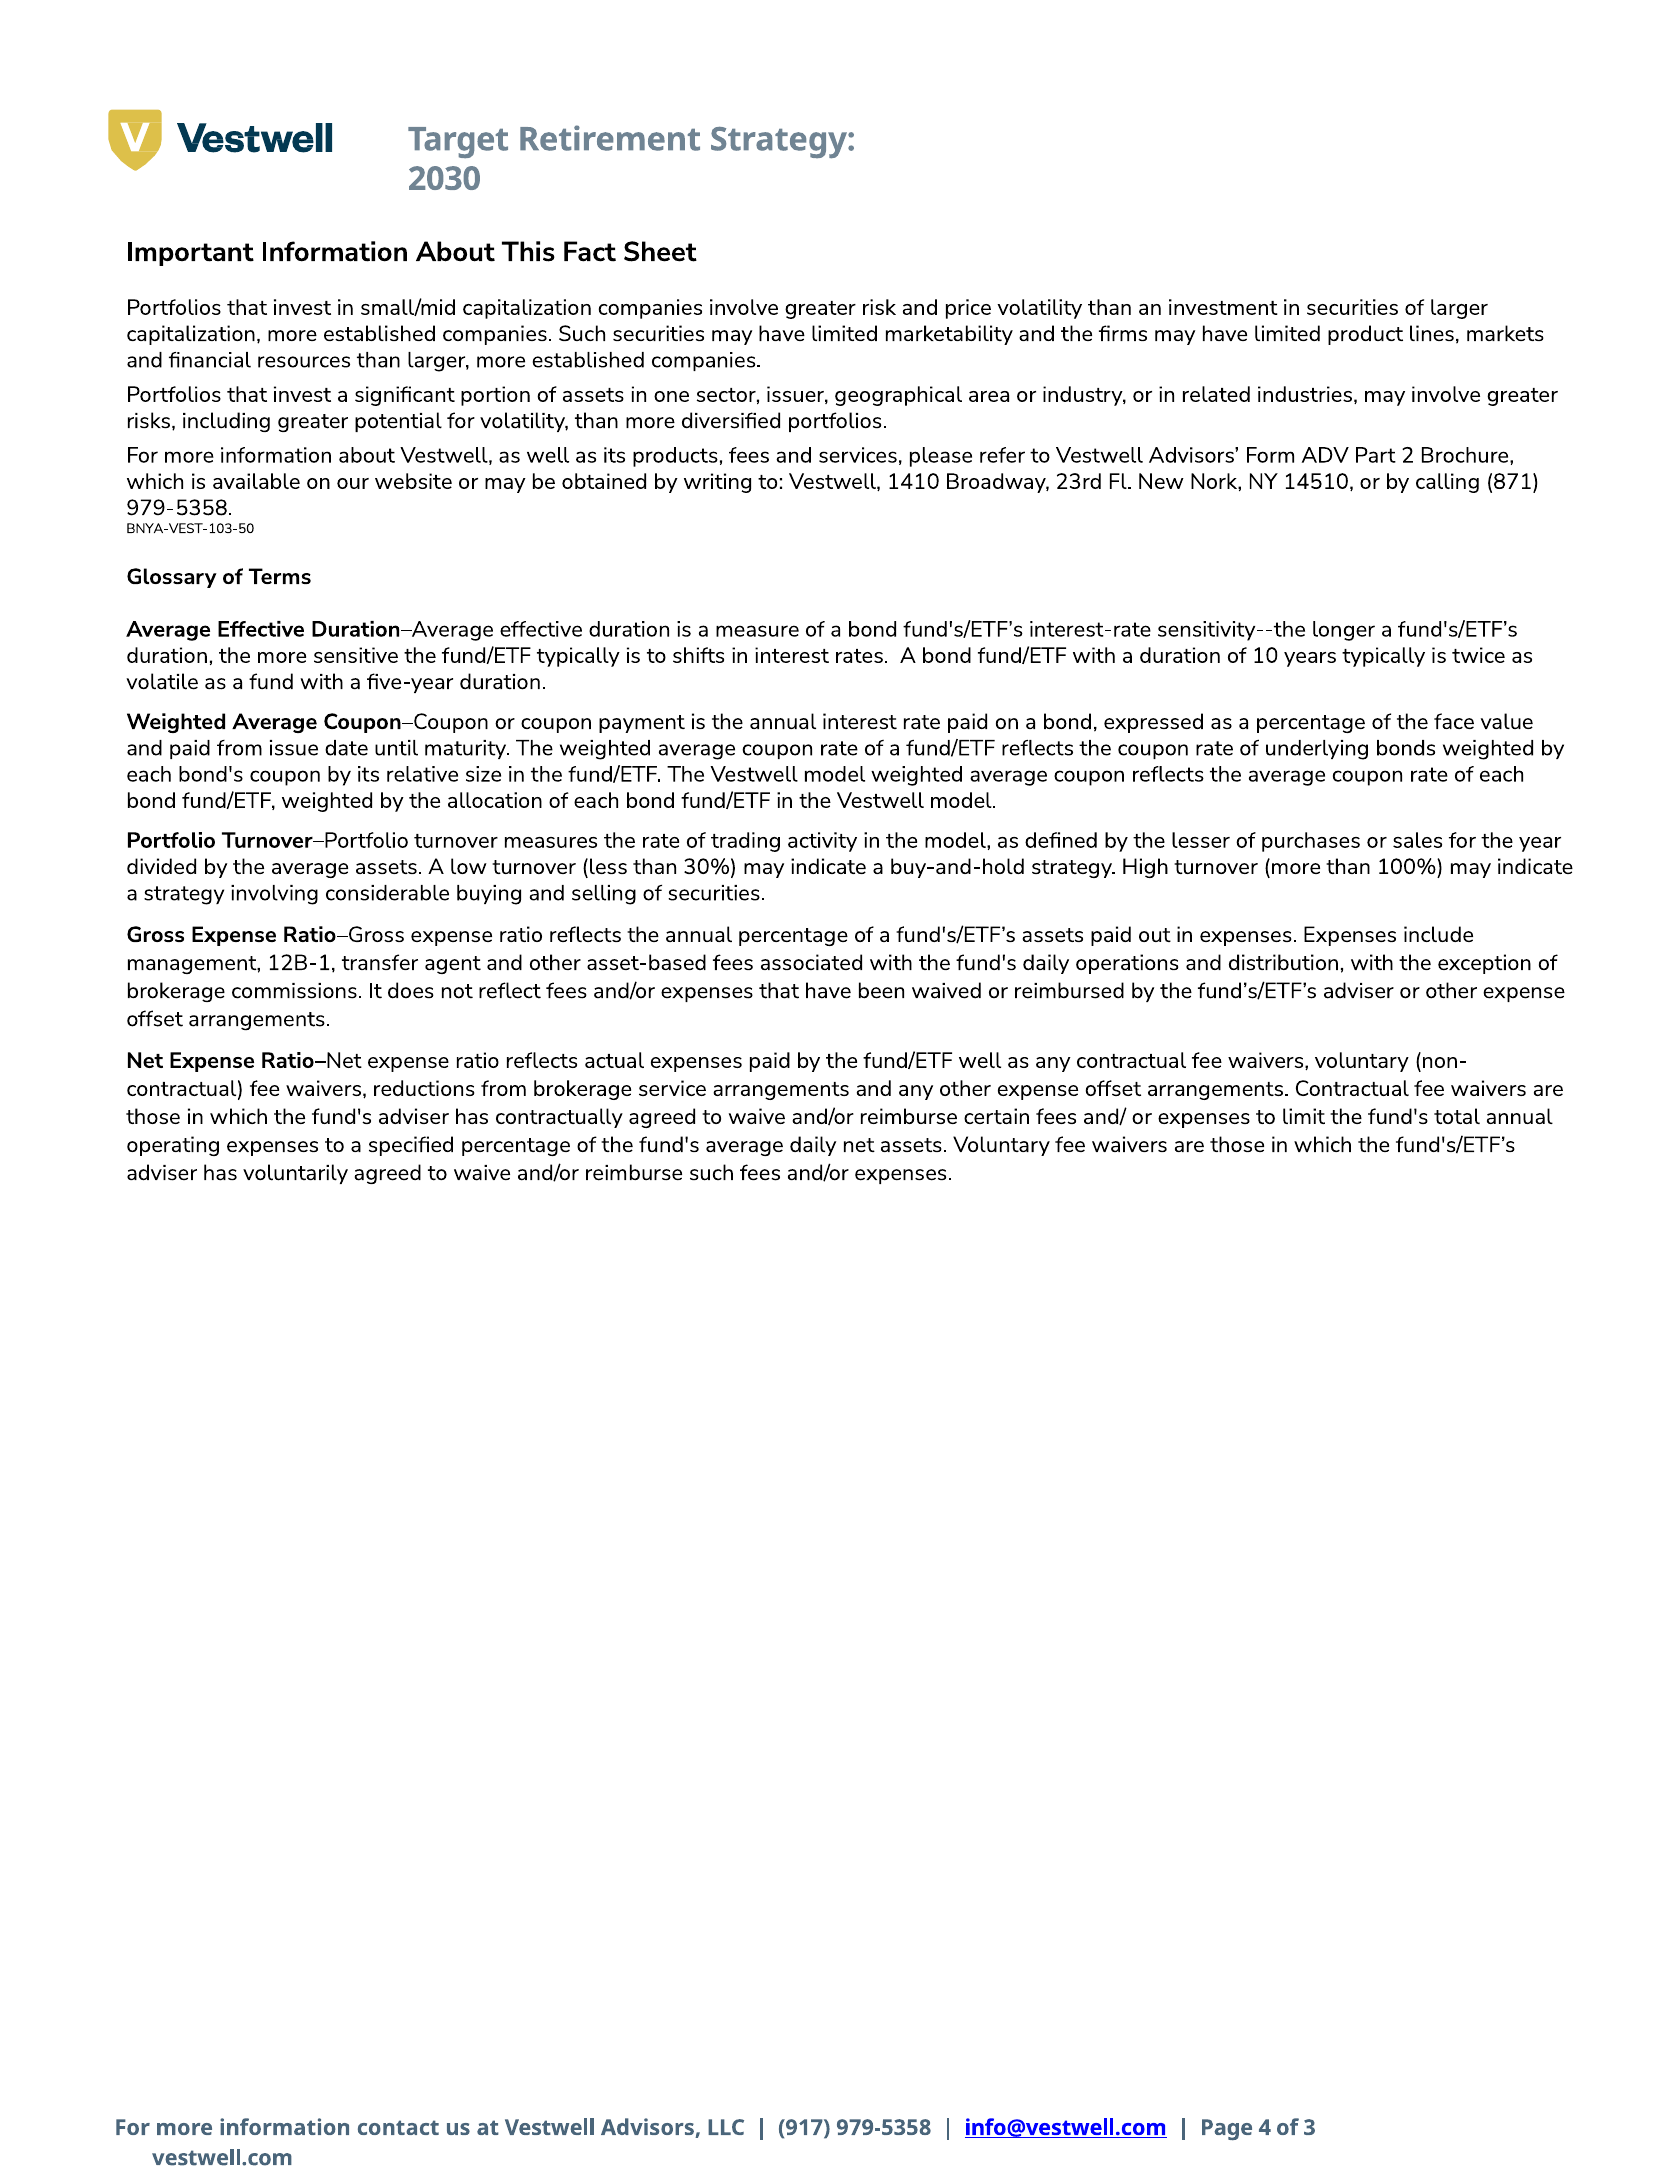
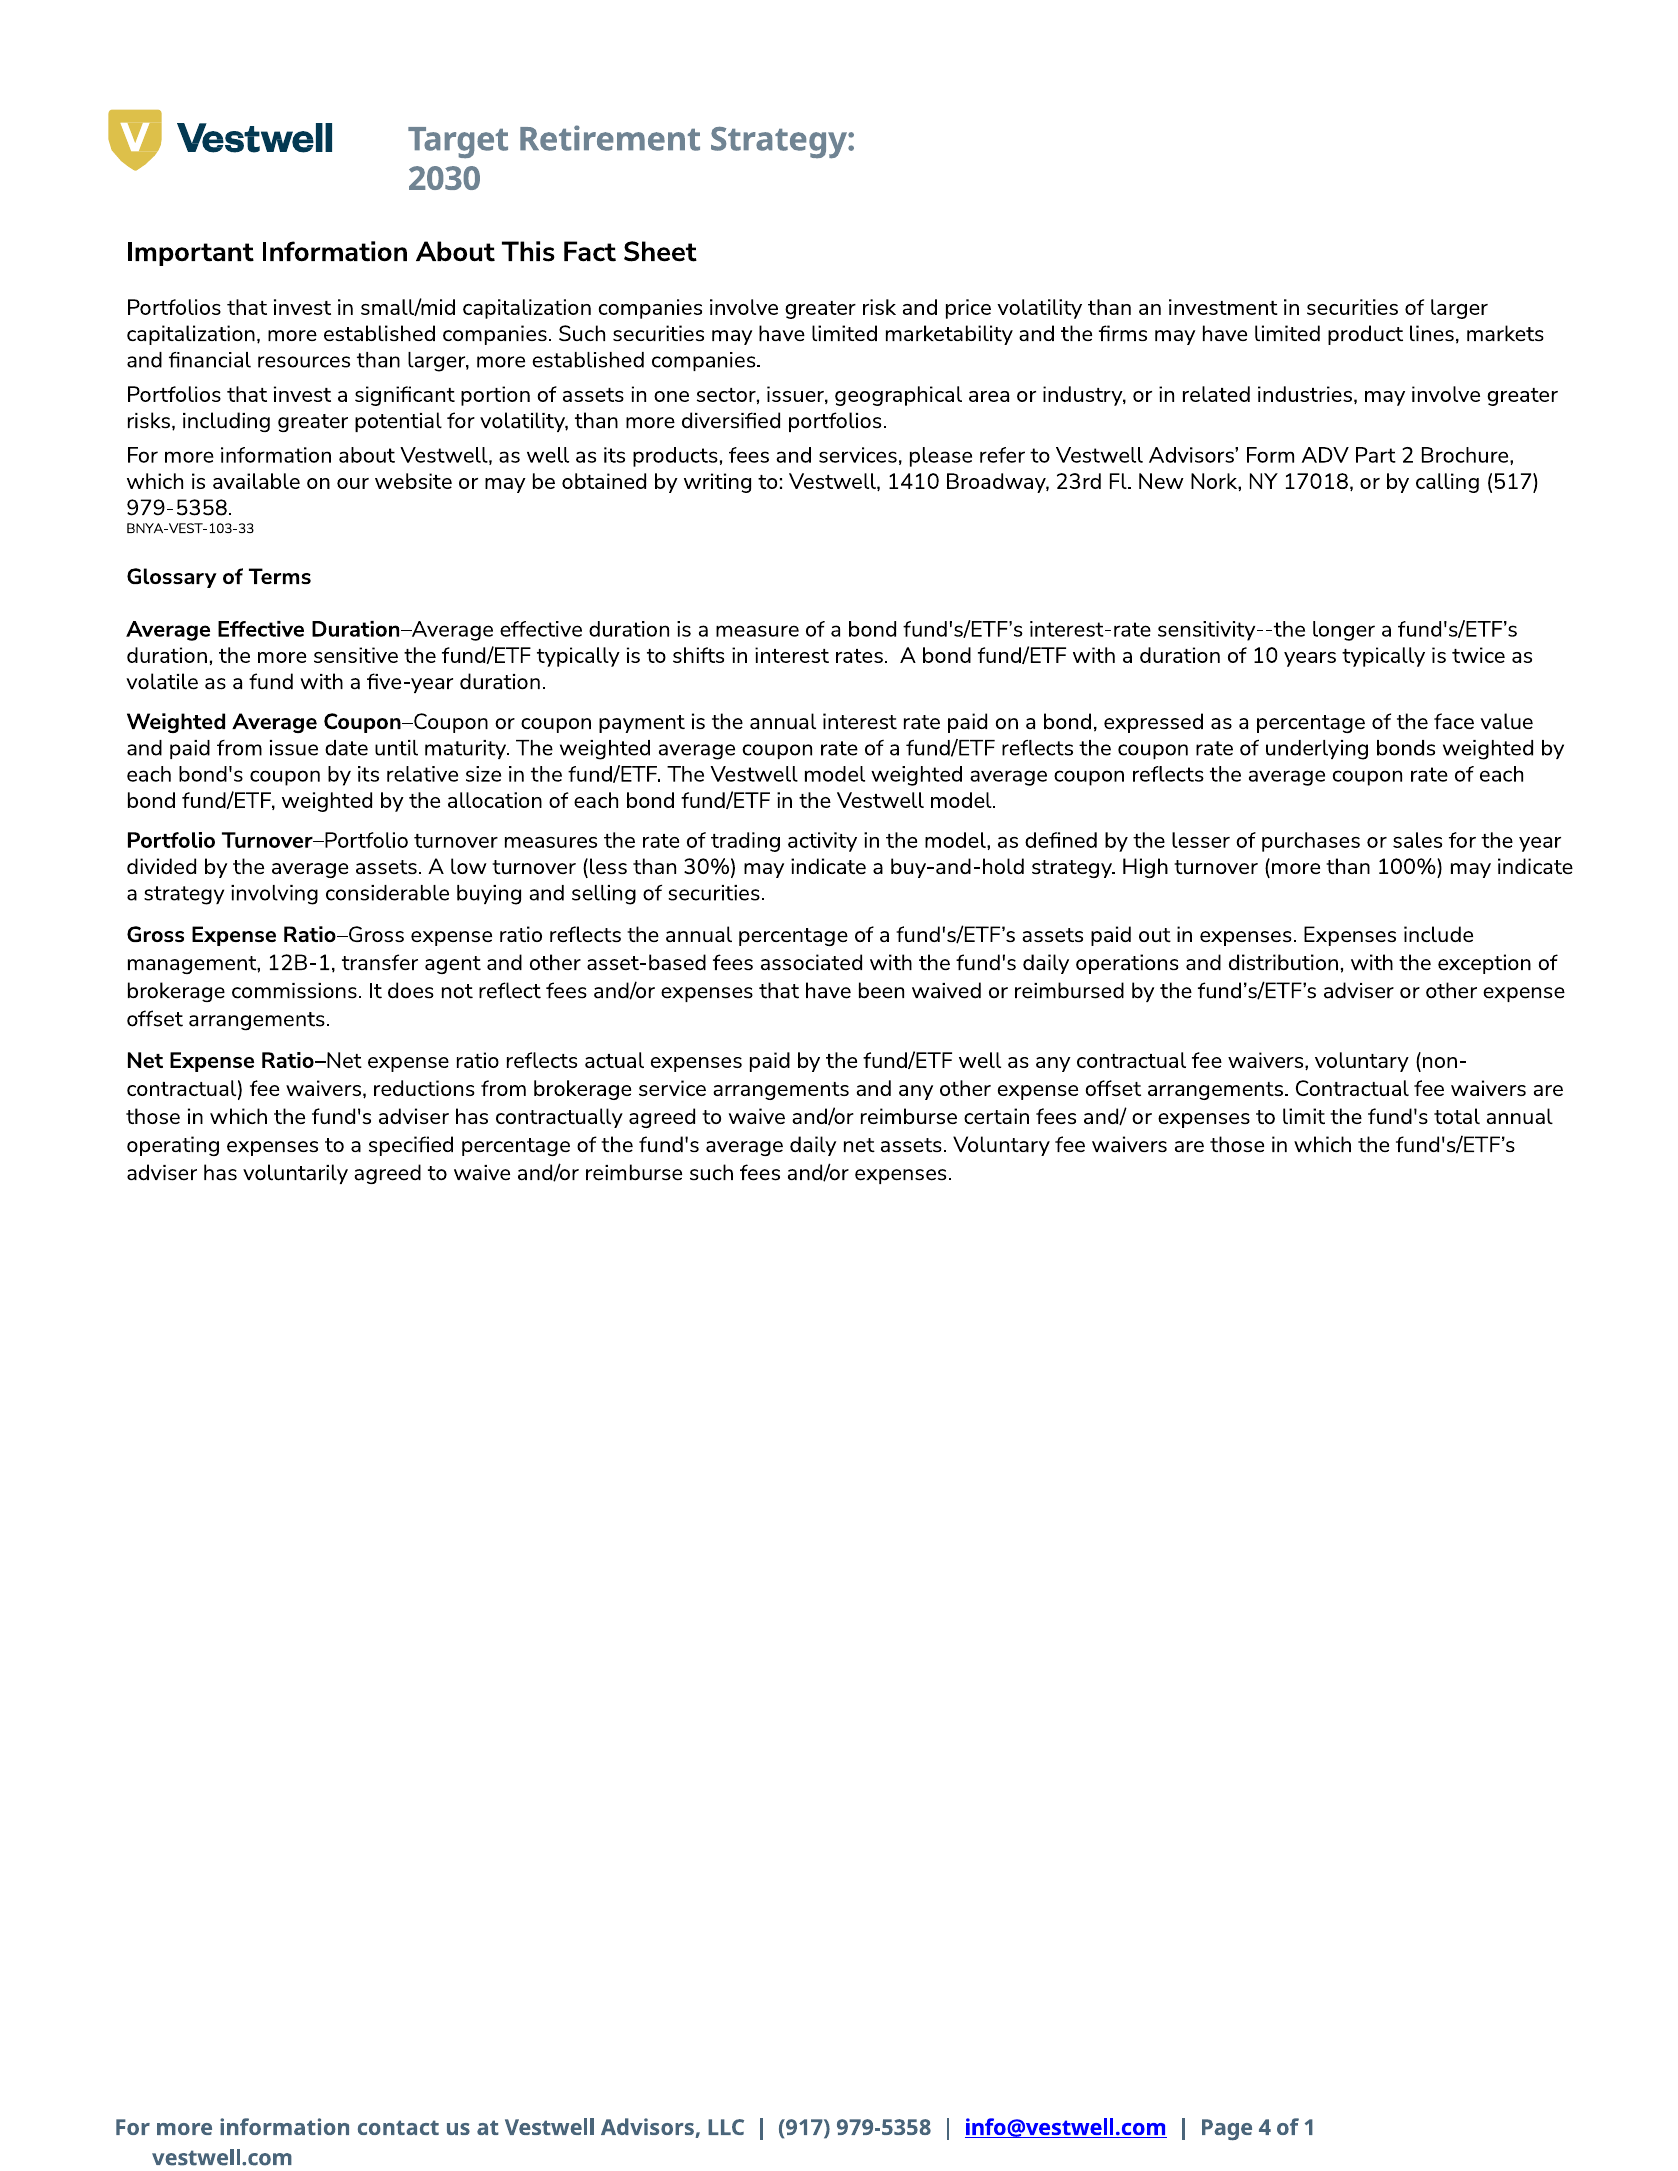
14510: 14510 -> 17018
871: 871 -> 517
BNYA-VEST-103-50: BNYA-VEST-103-50 -> BNYA-VEST-103-33
3: 3 -> 1
